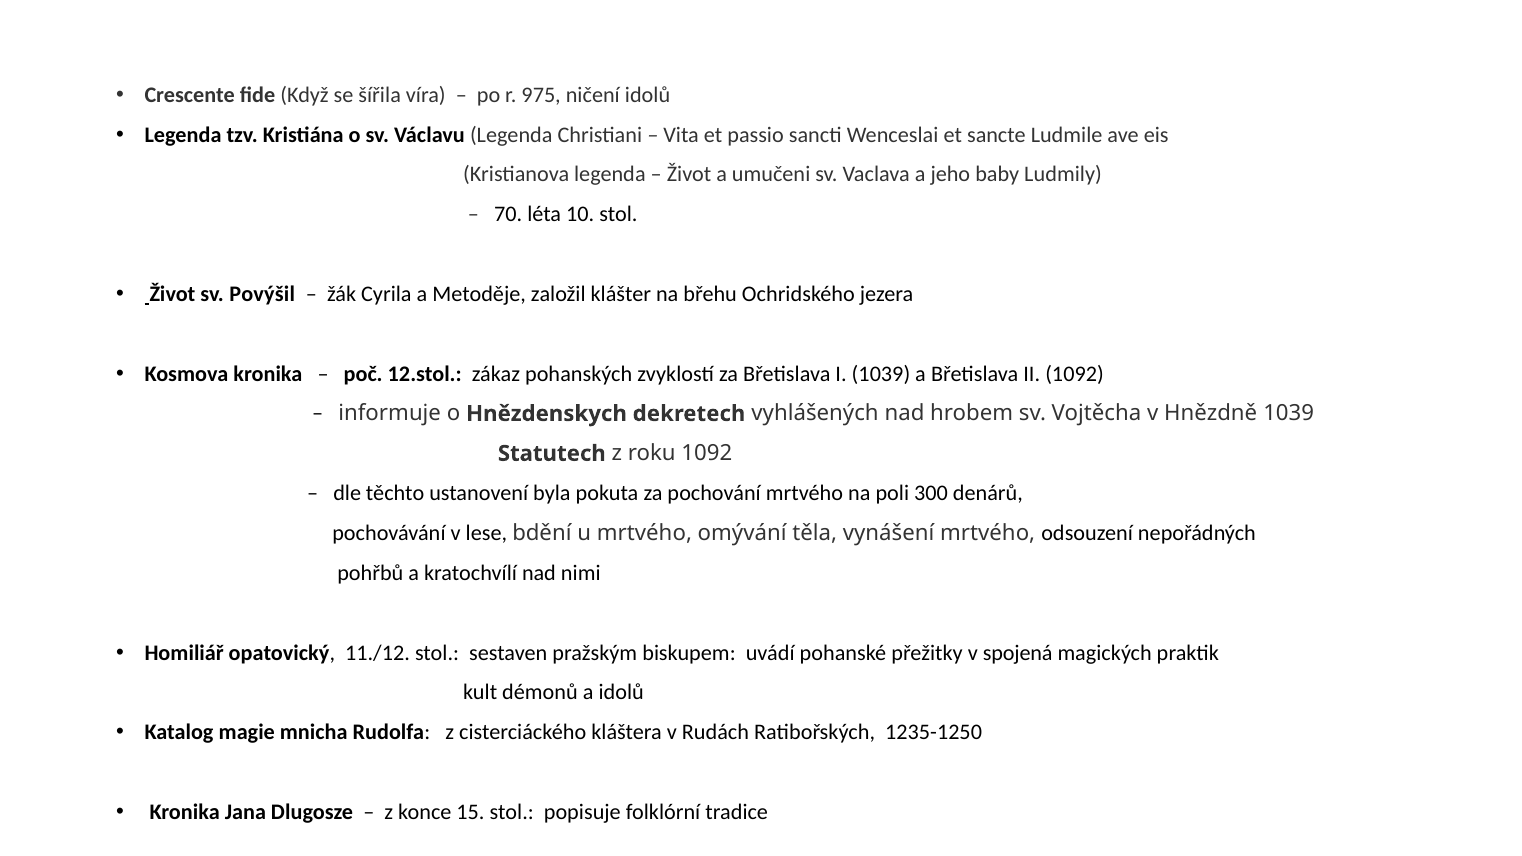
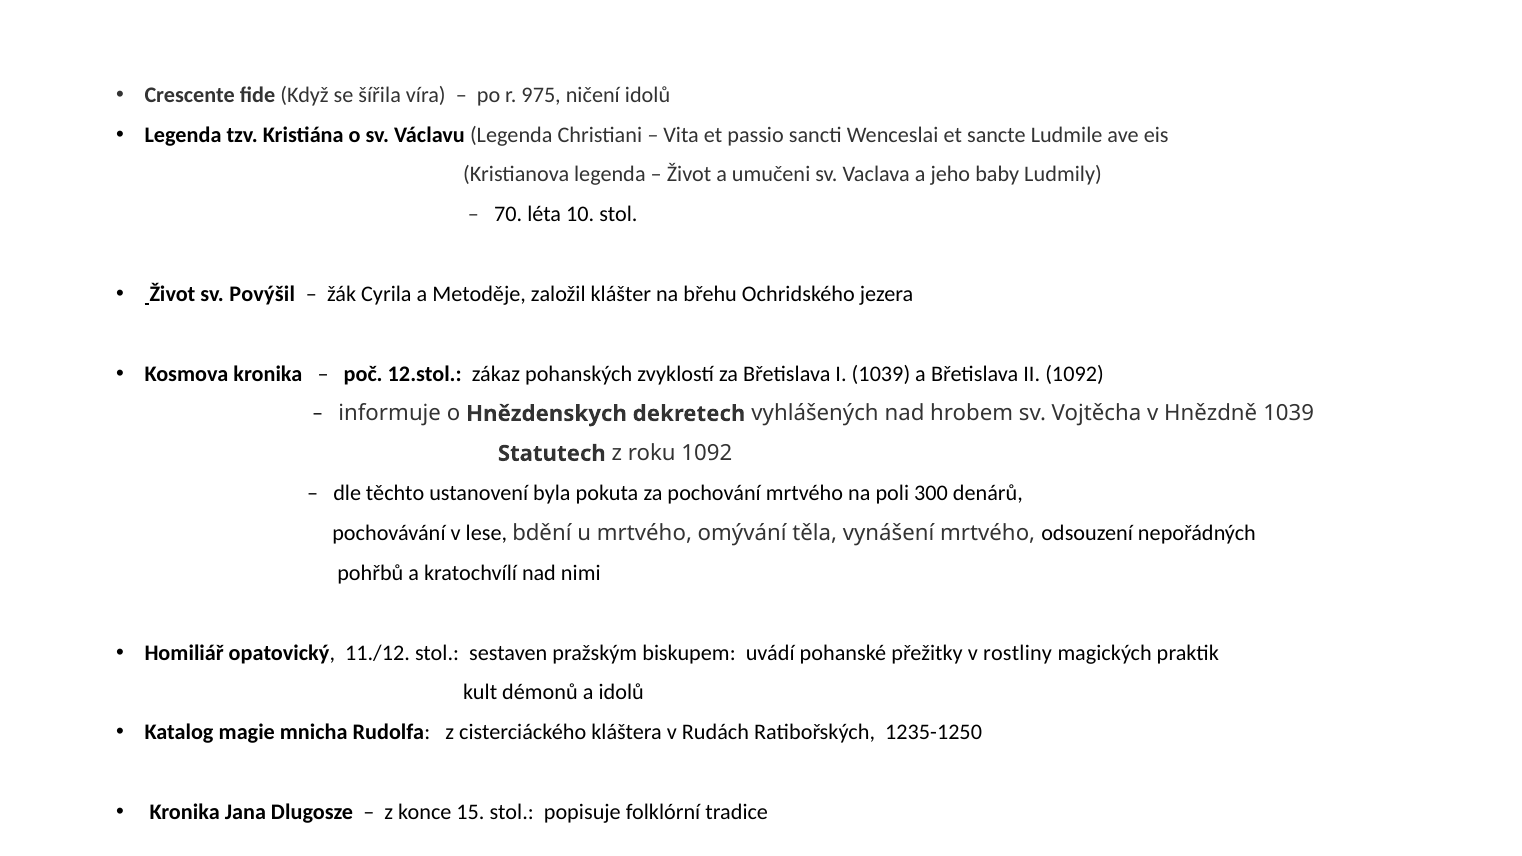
spojená: spojená -> rostliny
